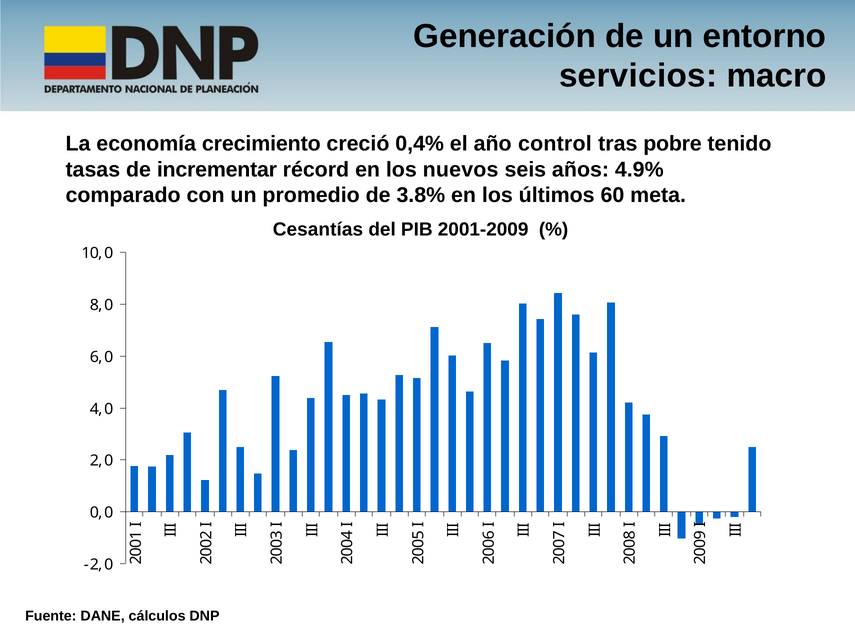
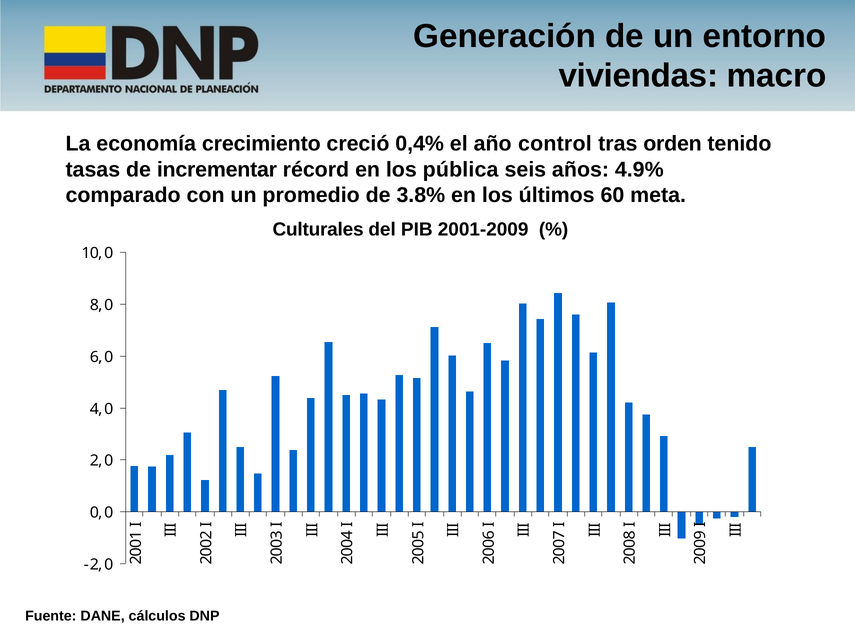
servicios: servicios -> viviendas
pobre: pobre -> orden
nuevos: nuevos -> pública
Cesantías: Cesantías -> Culturales
